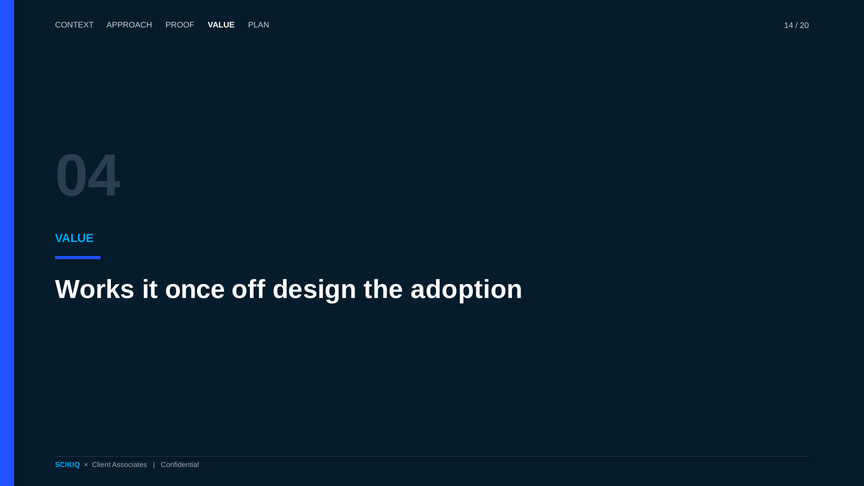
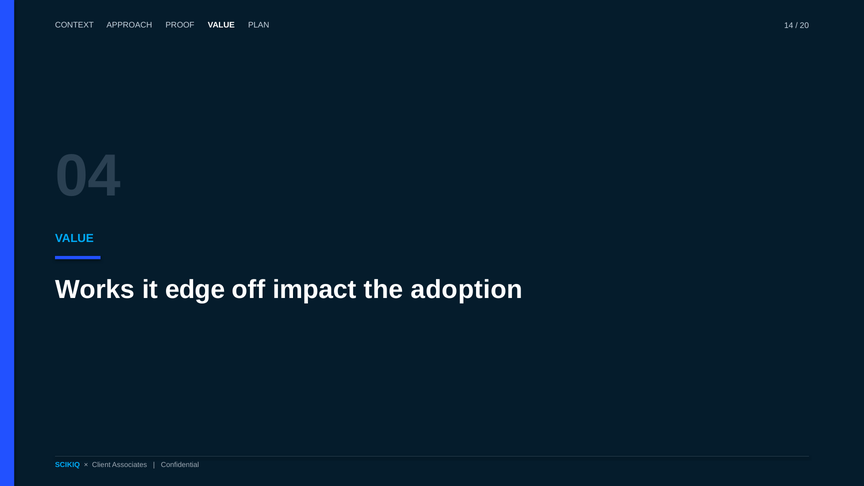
once: once -> edge
design: design -> impact
